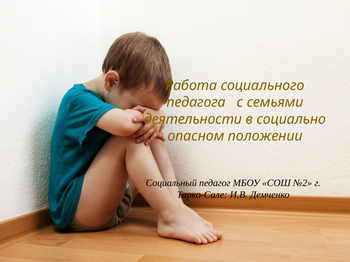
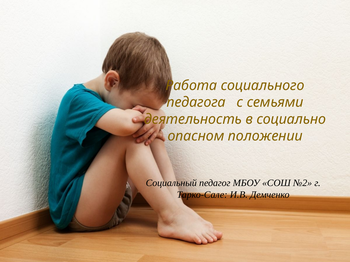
деятельности: деятельности -> деятельность
